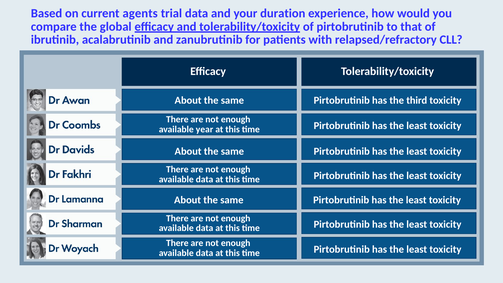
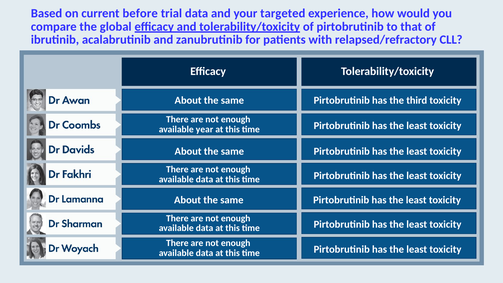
agents: agents -> before
duration: duration -> targeted
